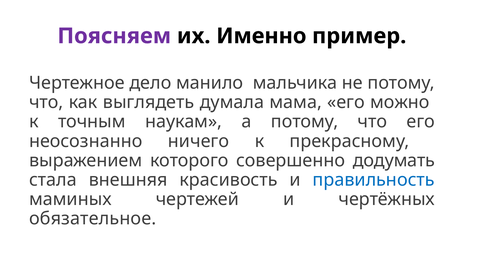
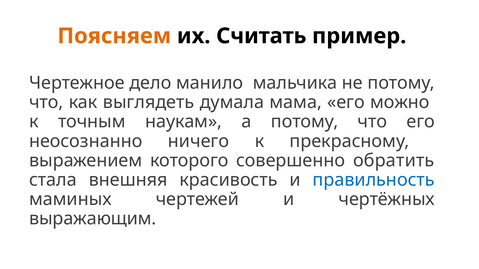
Поясняем colour: purple -> orange
Именно: Именно -> Считать
додумать: додумать -> обратить
обязательное: обязательное -> выражающим
